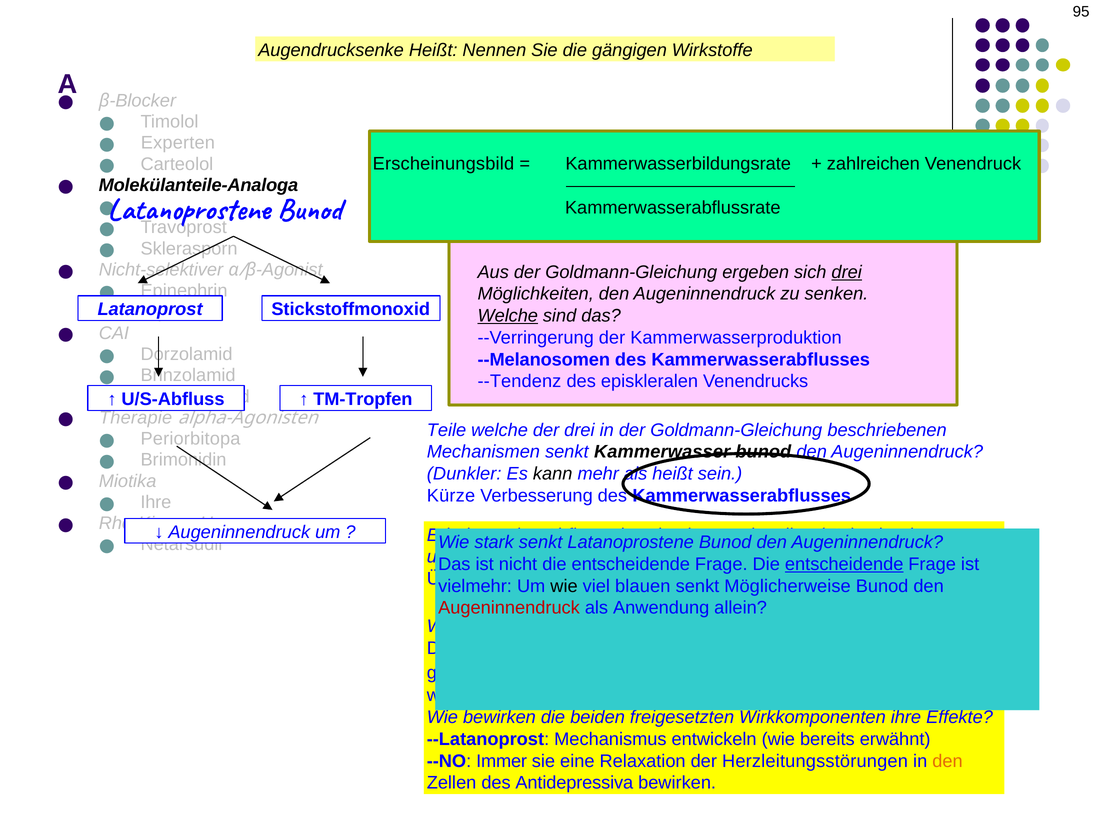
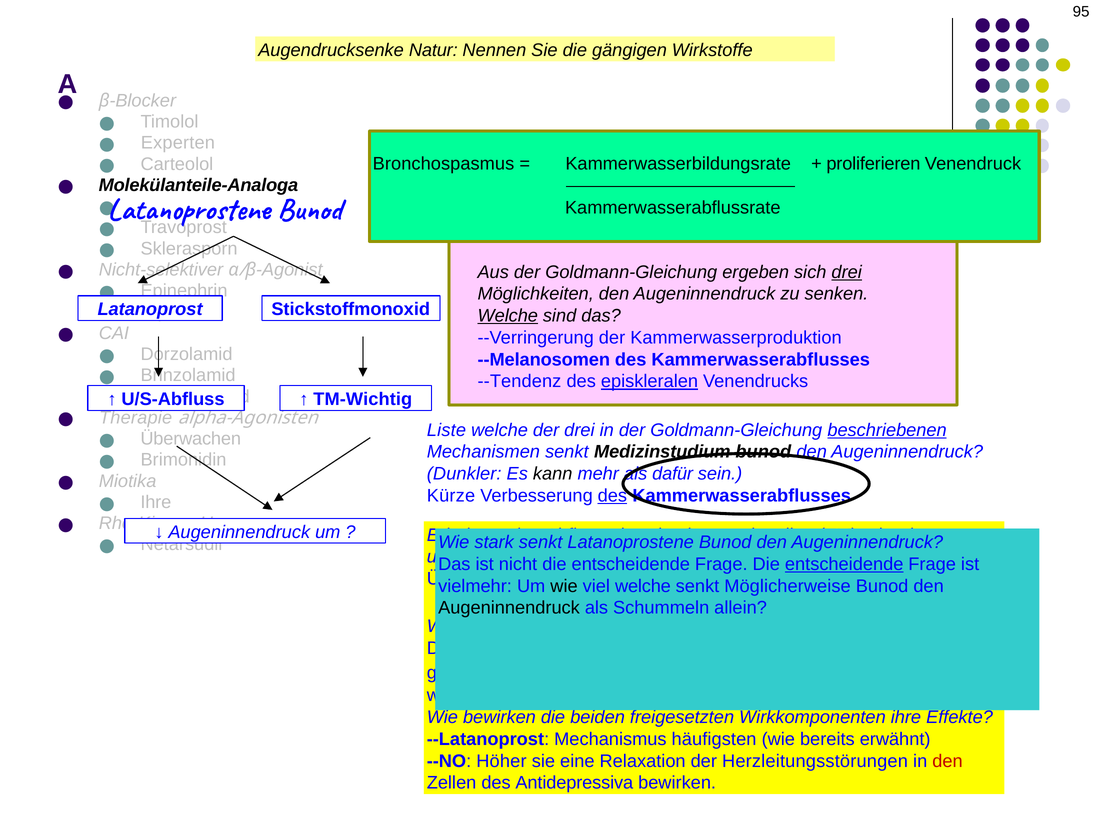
Augendrucksenke Heißt: Heißt -> Natur
Erscheinungsbild: Erscheinungsbild -> Bronchospasmus
zahlreichen: zahlreichen -> proliferieren
episkleralen underline: none -> present
TM-Tropfen: TM-Tropfen -> TM-Wichtig
Teile: Teile -> Liste
beschriebenen underline: none -> present
Periorbitopa: Periorbitopa -> Überwachen
Kammerwasser: Kammerwasser -> Medizinstudium
als heißt: heißt -> dafür
des at (612, 496) underline: none -> present
viel blauen: blauen -> welche
Augeninnendruck at (509, 608) colour: red -> black
Anwendung: Anwendung -> Schummeln
entwickeln: entwickeln -> häufigsten
Immer: Immer -> Höher
den at (948, 762) colour: orange -> red
